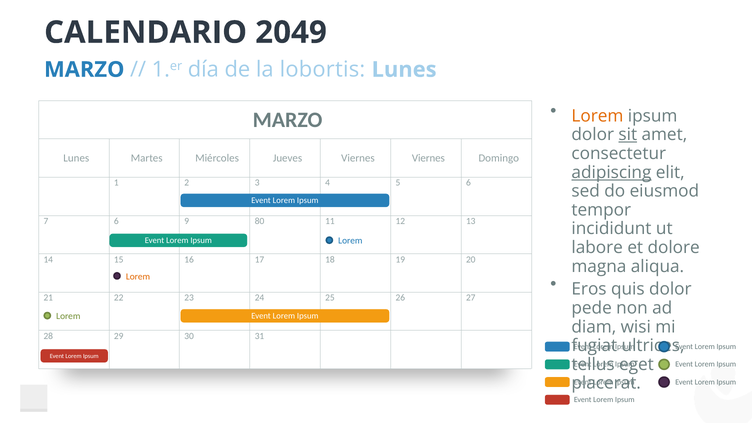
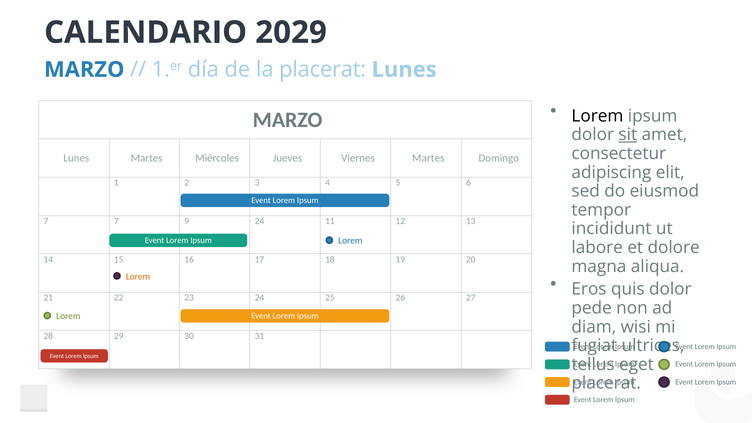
2049: 2049 -> 2029
la lobortis: lobortis -> placerat
Lorem at (597, 116) colour: orange -> black
Viernes Viernes: Viernes -> Martes
adipiscing underline: present -> none
7 6: 6 -> 7
9 80: 80 -> 24
